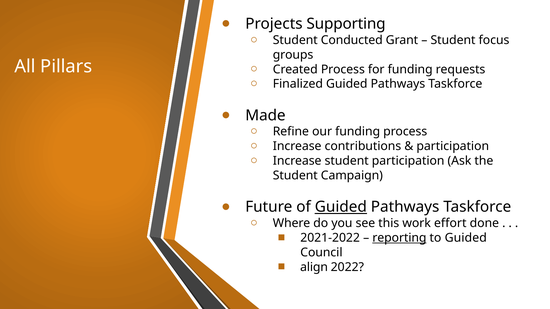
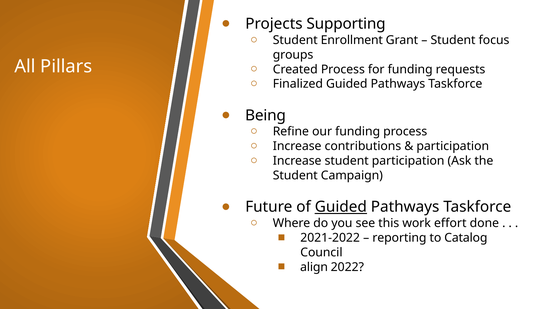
Conducted: Conducted -> Enrollment
Made: Made -> Being
reporting underline: present -> none
to Guided: Guided -> Catalog
